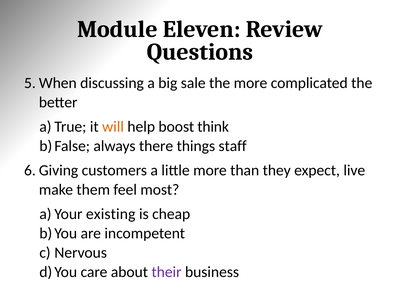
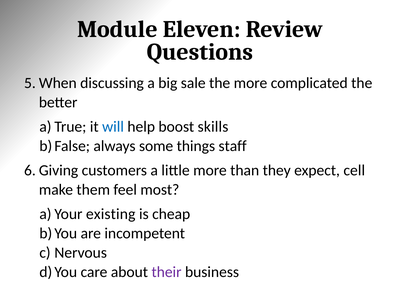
will colour: orange -> blue
think: think -> skills
there: there -> some
live: live -> cell
